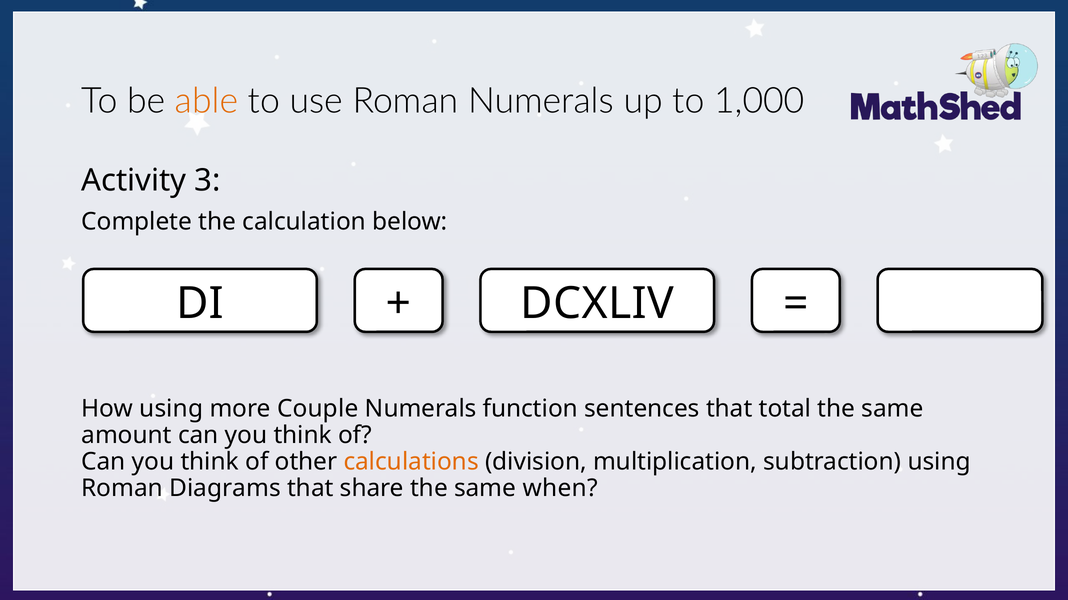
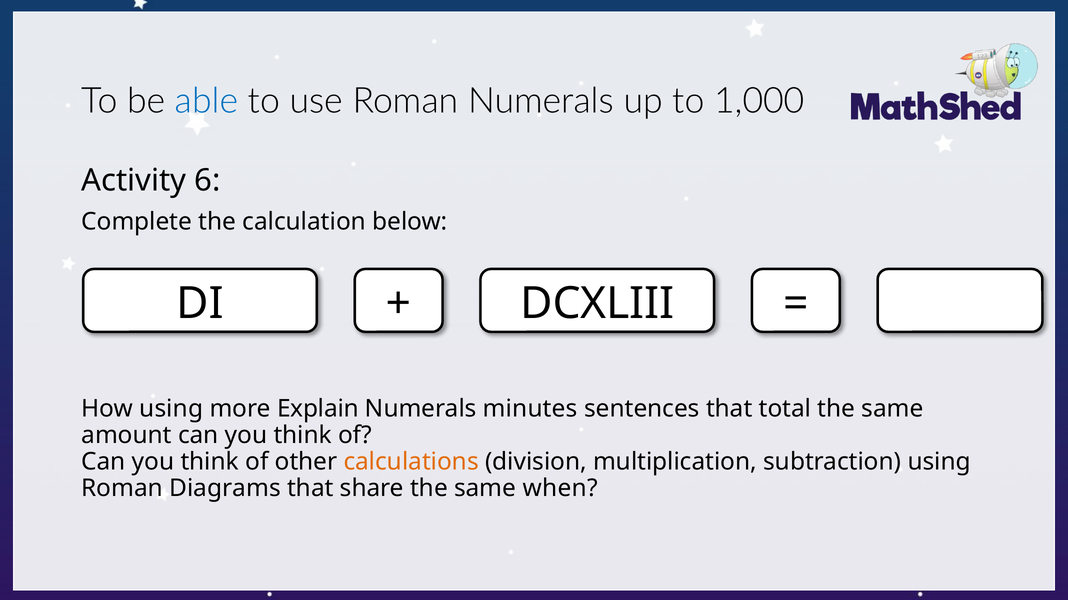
able colour: orange -> blue
3: 3 -> 6
DCXLIV: DCXLIV -> DCXLIII
Couple: Couple -> Explain
function: function -> minutes
